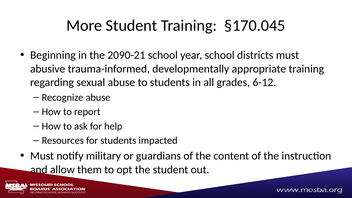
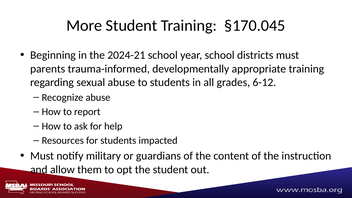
2090-21: 2090-21 -> 2024-21
abusive: abusive -> parents
